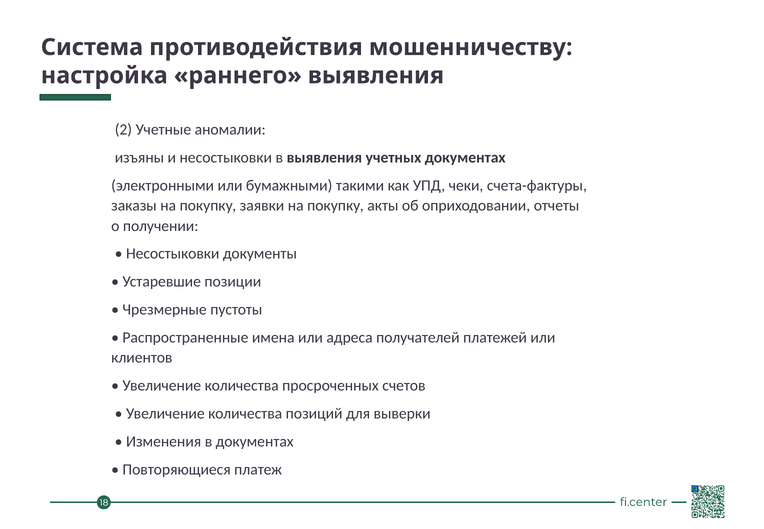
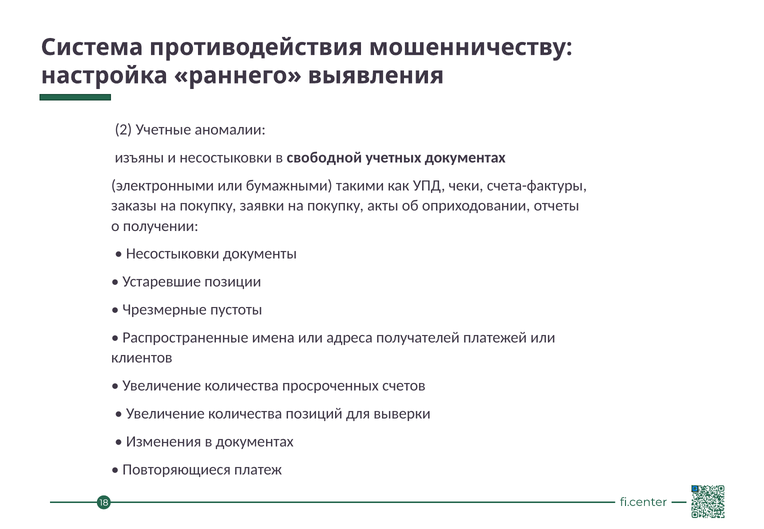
в выявления: выявления -> свободной
